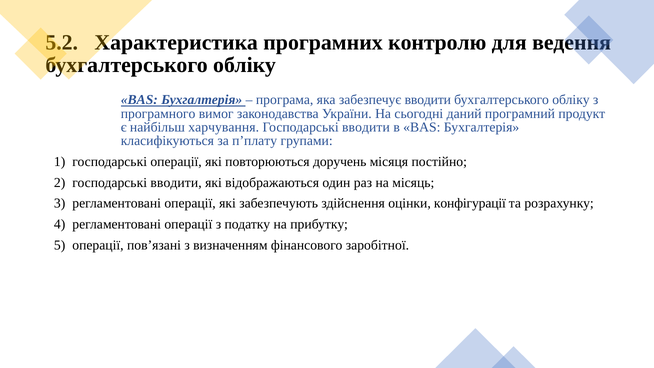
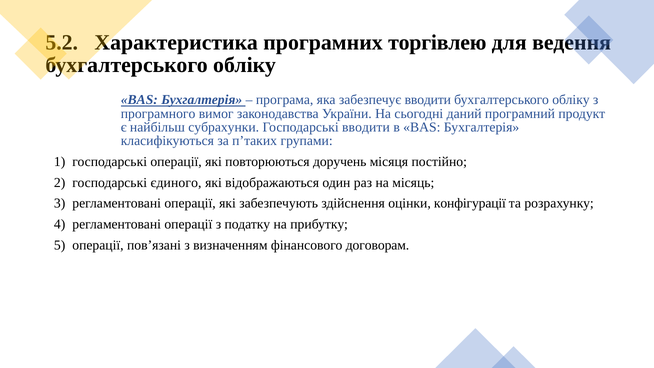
контролю: контролю -> торгівлею
харчування: харчування -> субрахунки
п’плату: п’плату -> п’таких
вводити at (176, 183): вводити -> єдиного
заробітної: заробітної -> договорам
